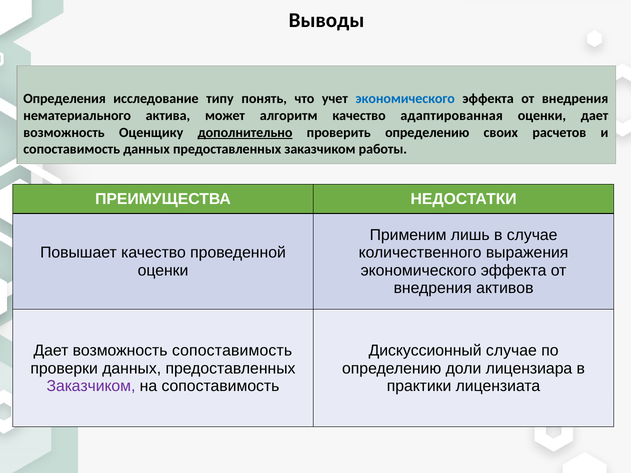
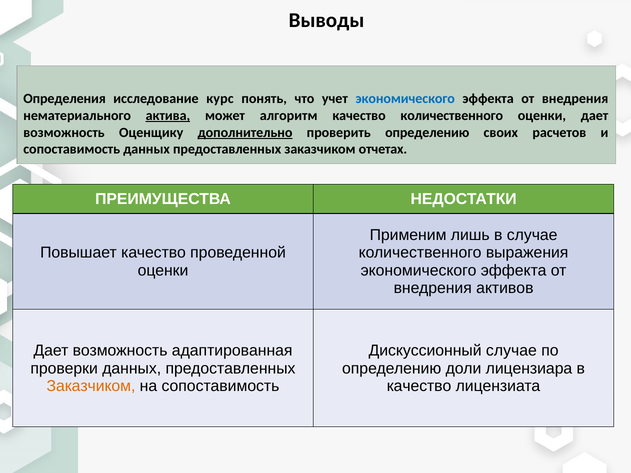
типу: типу -> курс
актива underline: none -> present
качество адаптированная: адаптированная -> количественного
работы: работы -> отчетах
возможность сопоставимость: сопоставимость -> адаптированная
Заказчиком at (91, 386) colour: purple -> orange
практики at (419, 386): практики -> качество
